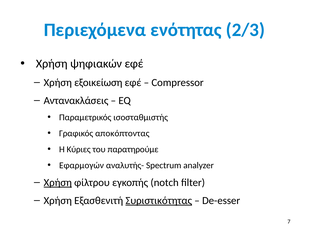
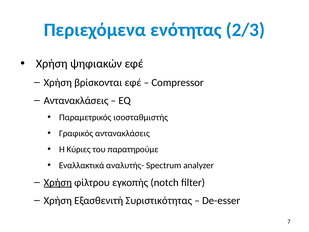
εξοικείωση: εξοικείωση -> βρίσκονται
Γραφικός αποκόπτοντας: αποκόπτοντας -> αντανακλάσεις
Εφαρμογών: Εφαρμογών -> Εναλλακτικά
Συριστικότητας underline: present -> none
